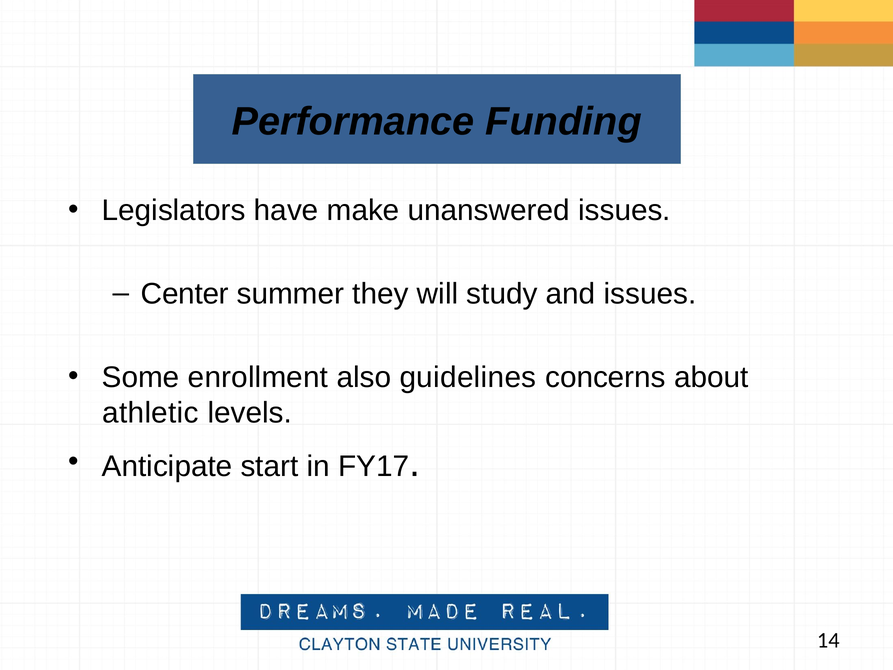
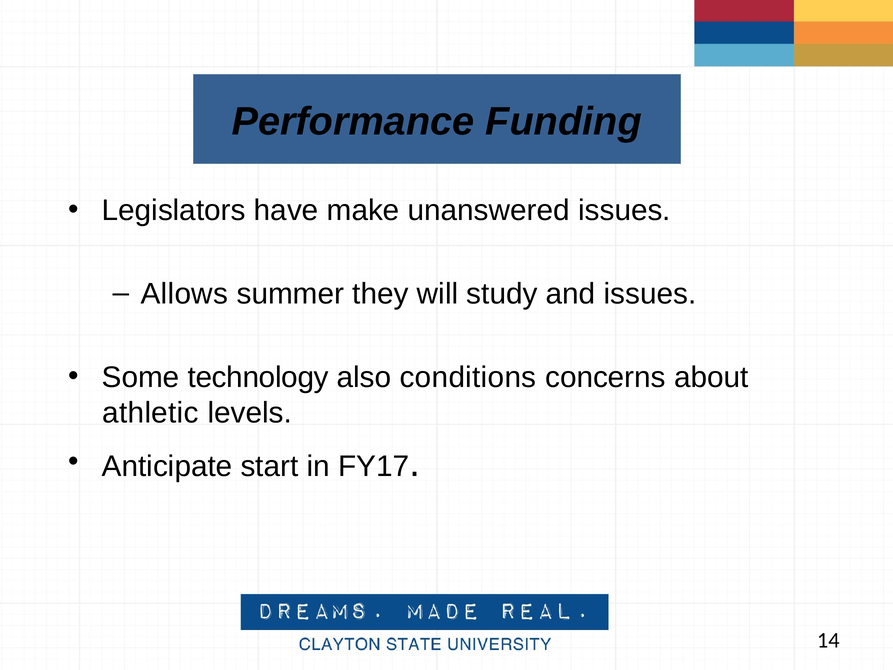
Center: Center -> Allows
enrollment: enrollment -> technology
guidelines: guidelines -> conditions
